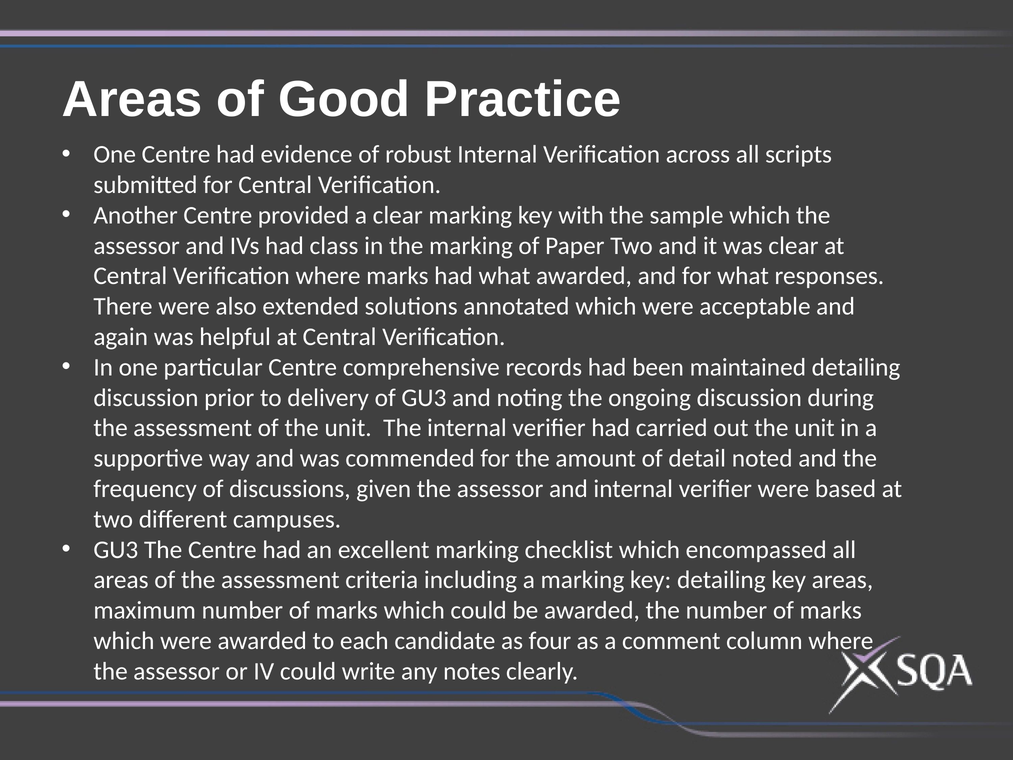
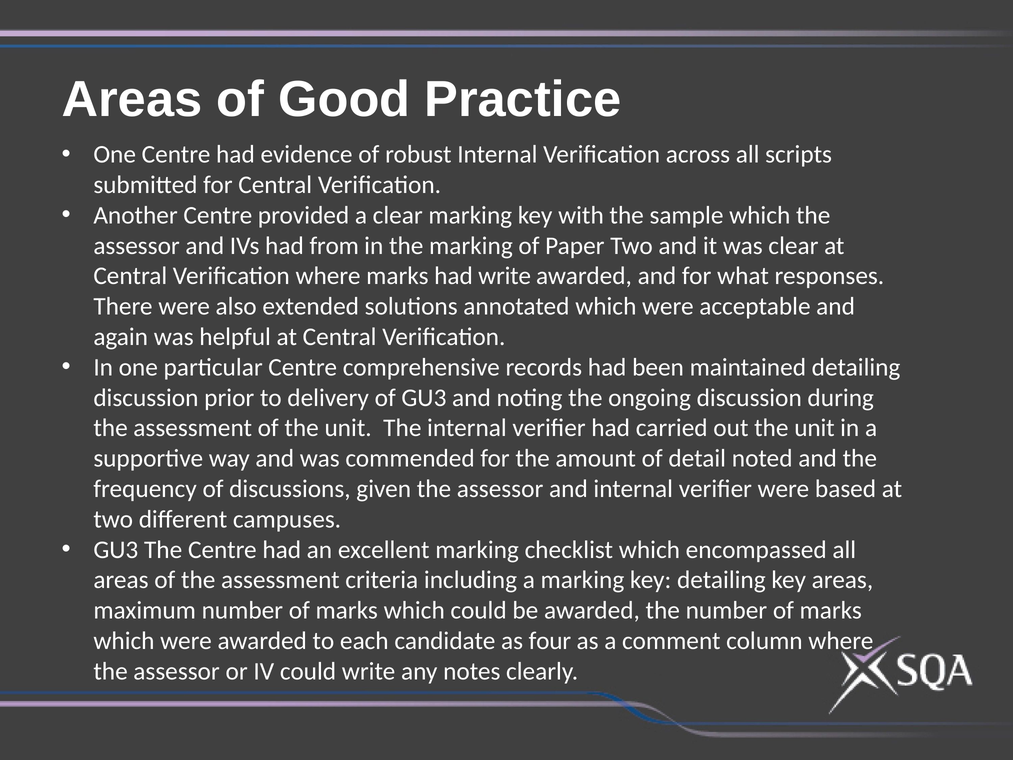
class: class -> from
had what: what -> write
